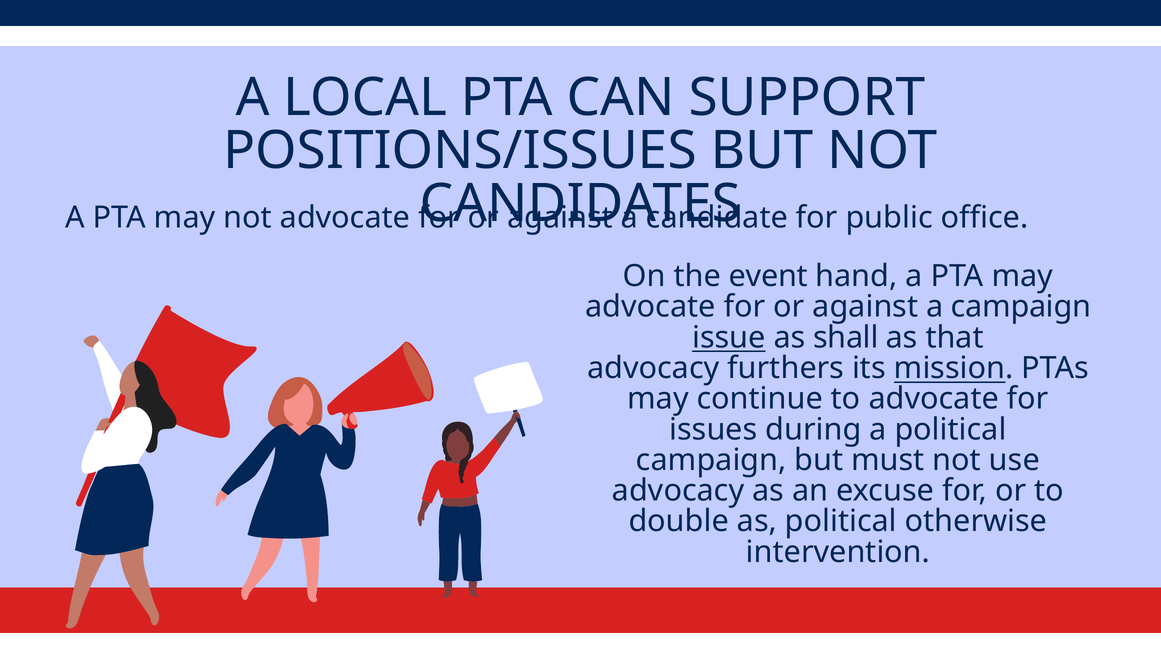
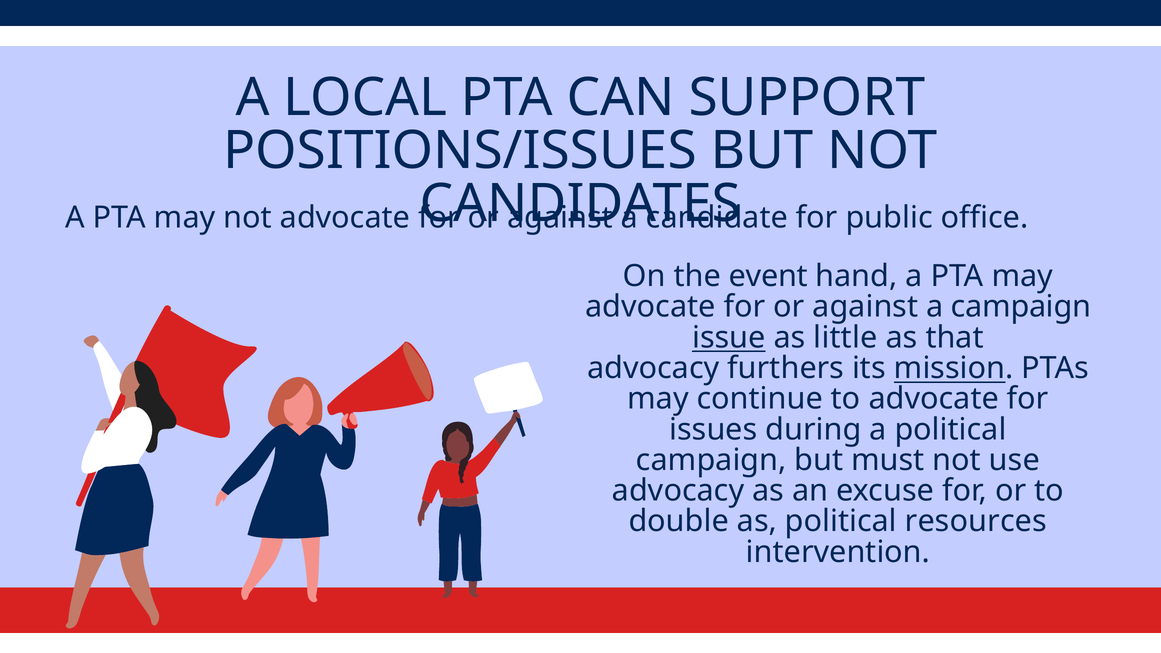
shall: shall -> little
otherwise: otherwise -> resources
